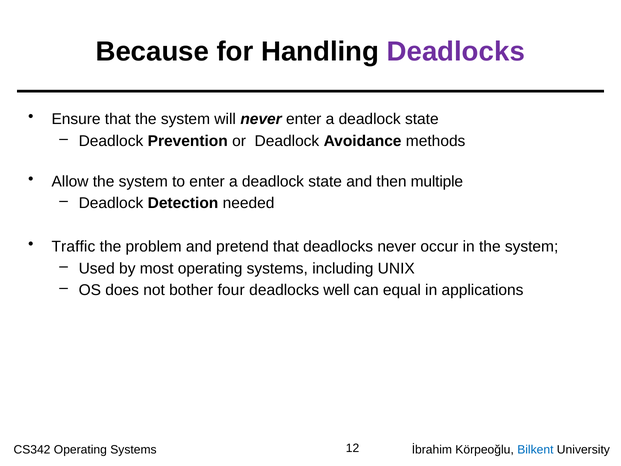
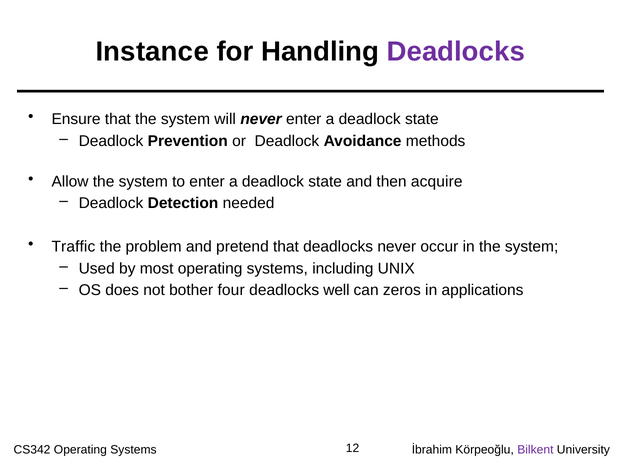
Because: Because -> Instance
multiple: multiple -> acquire
equal: equal -> zeros
Bilkent colour: blue -> purple
